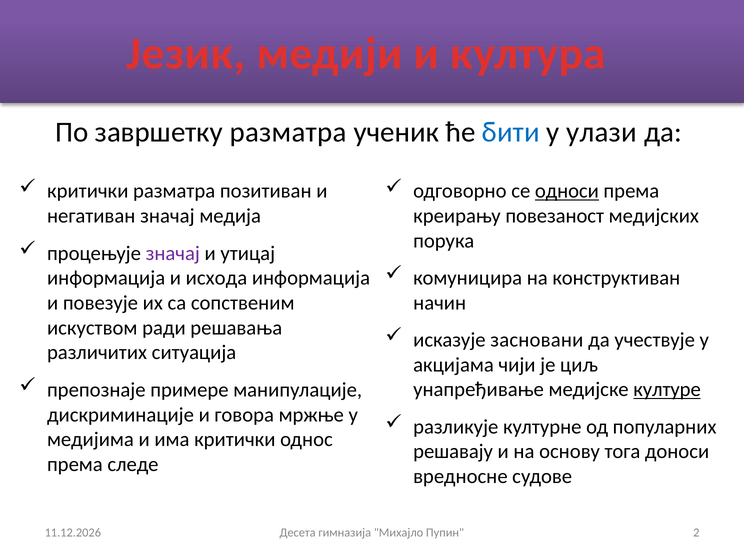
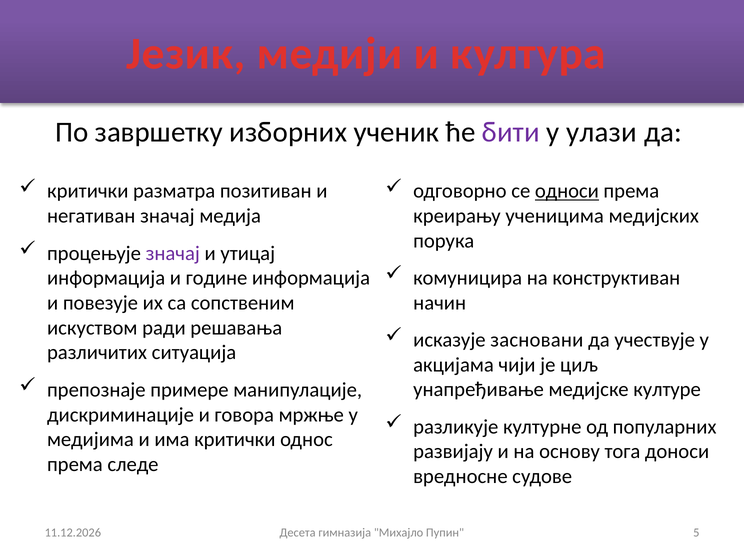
завршетку разматра: разматра -> изборних
бити colour: blue -> purple
повезаност: повезаност -> ученицима
исхода: исхода -> године
културе underline: present -> none
решавају: решавају -> развијају
2: 2 -> 5
